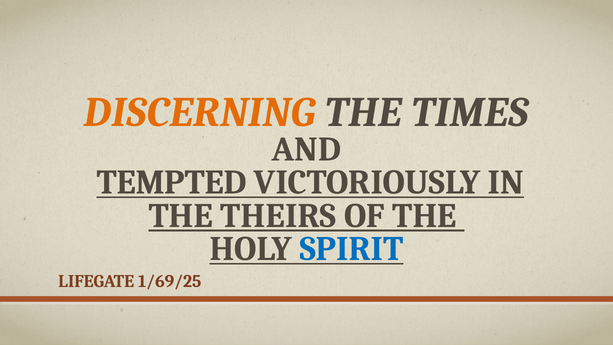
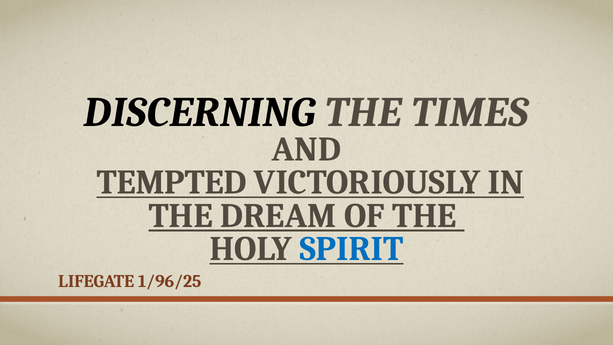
DISCERNING colour: orange -> black
THEIRS: THEIRS -> DREAM
1/69/25: 1/69/25 -> 1/96/25
